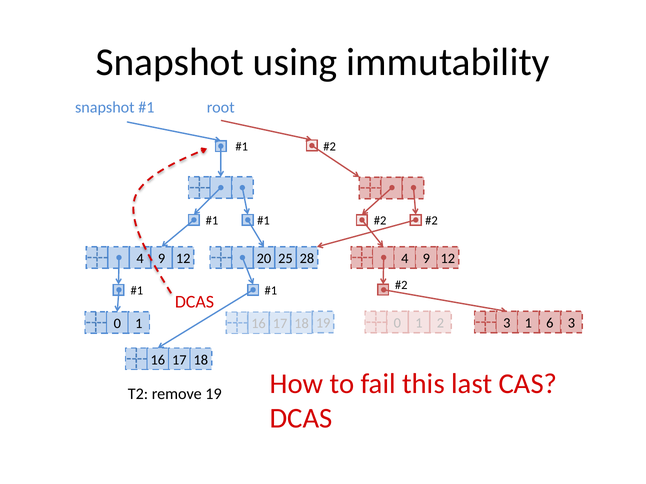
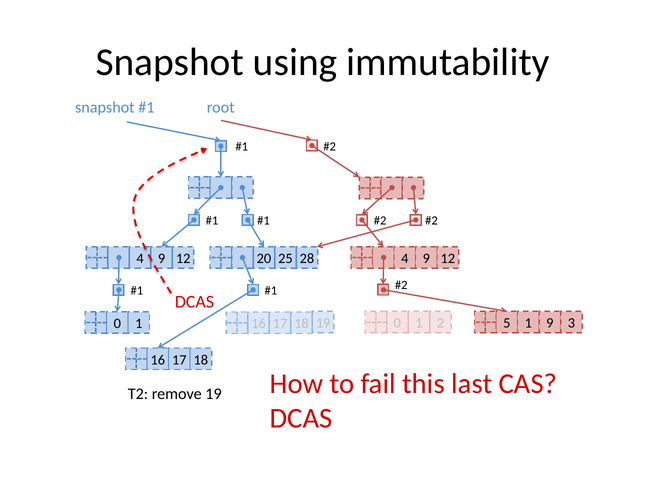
2 3: 3 -> 5
1 6: 6 -> 9
